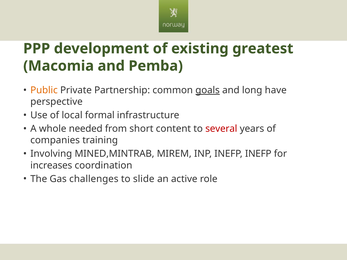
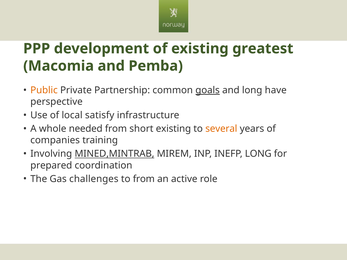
formal: formal -> satisfy
short content: content -> existing
several colour: red -> orange
MINED,MINTRAB underline: none -> present
INEFP INEFP: INEFP -> LONG
increases: increases -> prepared
to slide: slide -> from
